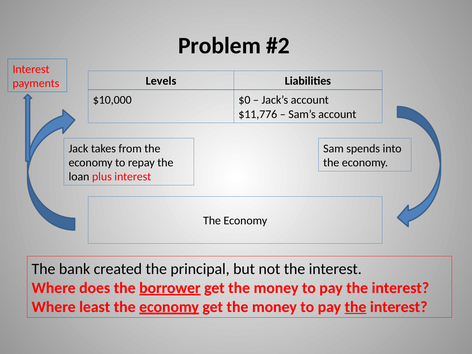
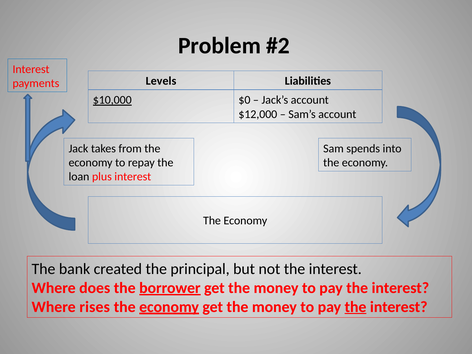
$10,000 underline: none -> present
$11,776: $11,776 -> $12,000
least: least -> rises
